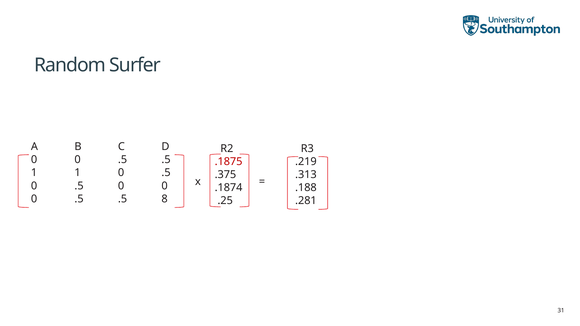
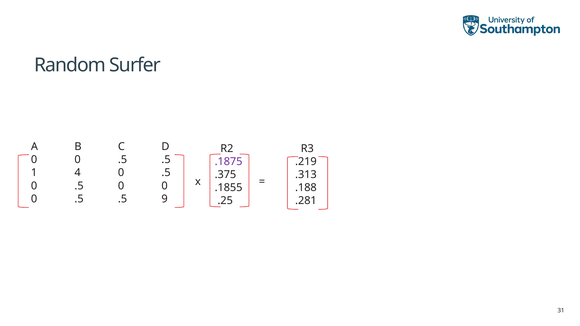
.1875 colour: red -> purple
1 1: 1 -> 4
.1874: .1874 -> .1855
8: 8 -> 9
